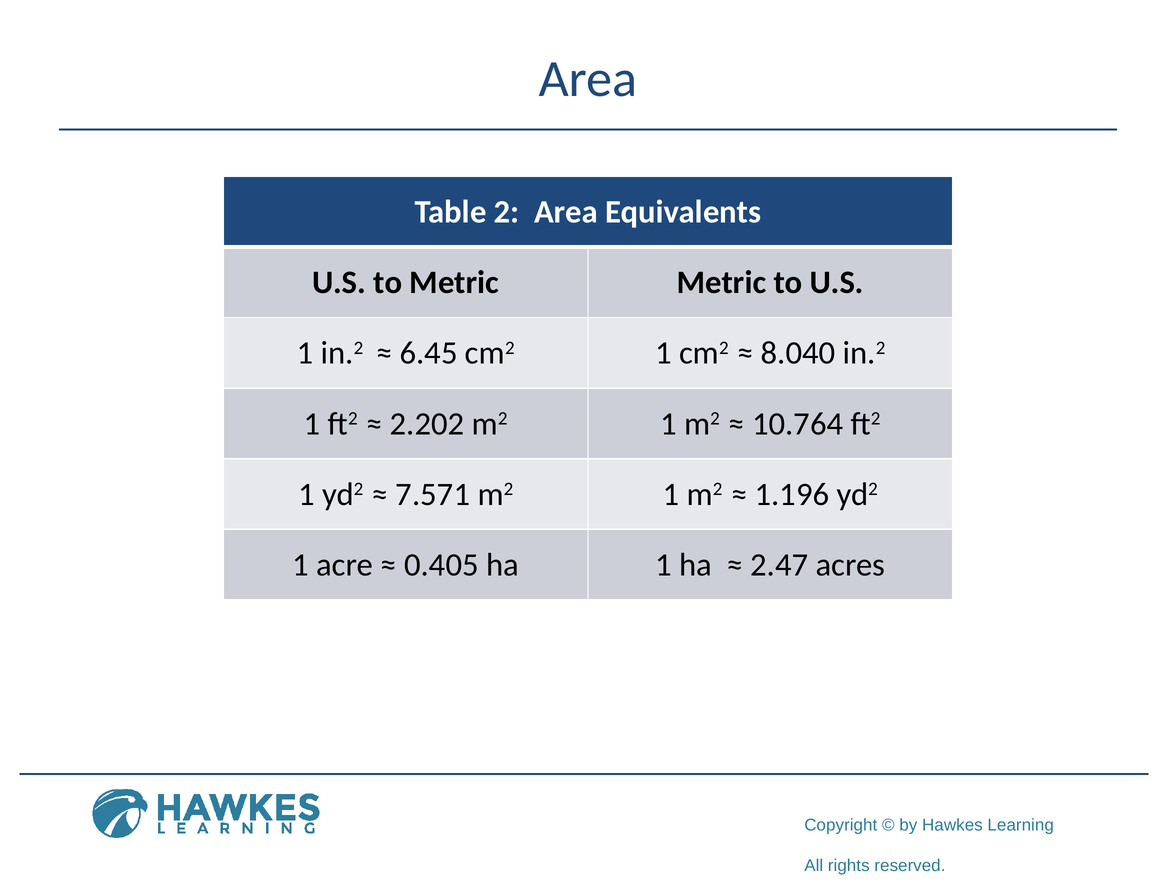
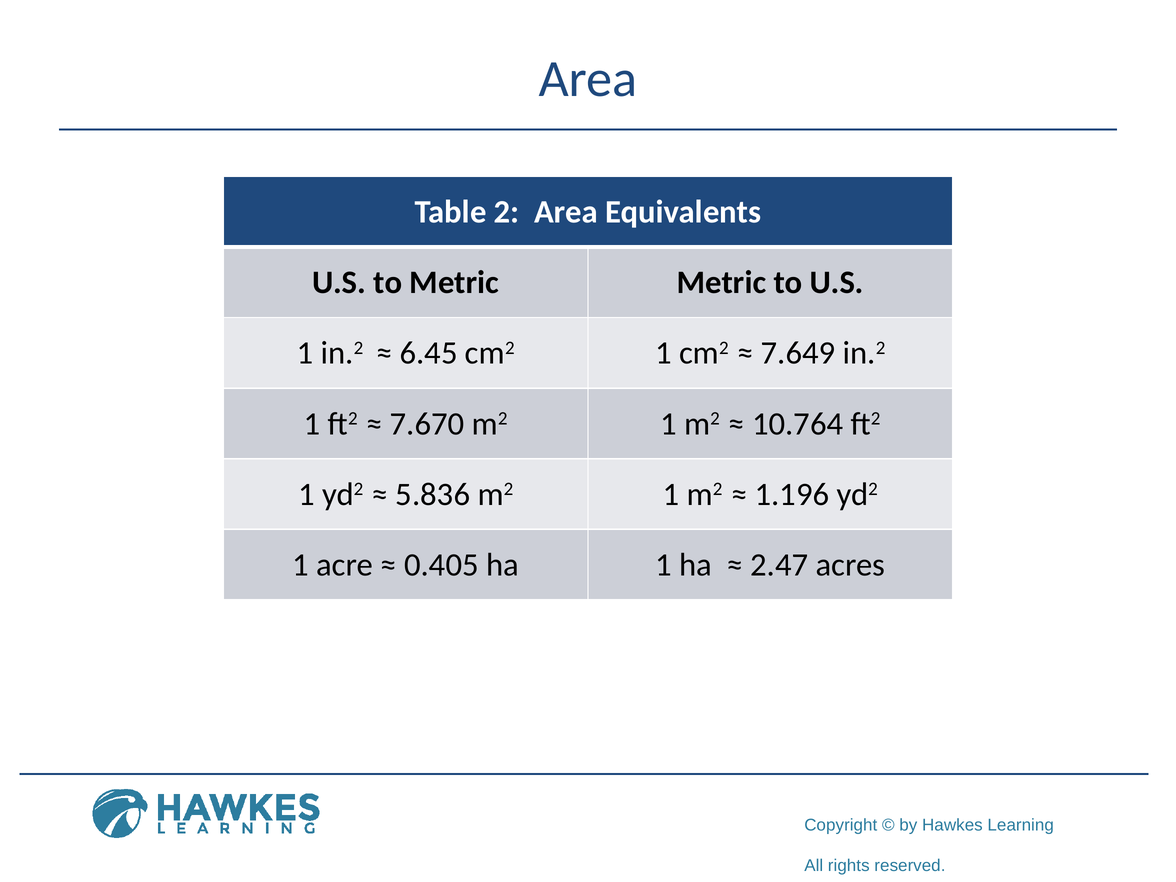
8.040: 8.040 -> 7.649
2.202: 2.202 -> 7.670
7.571: 7.571 -> 5.836
